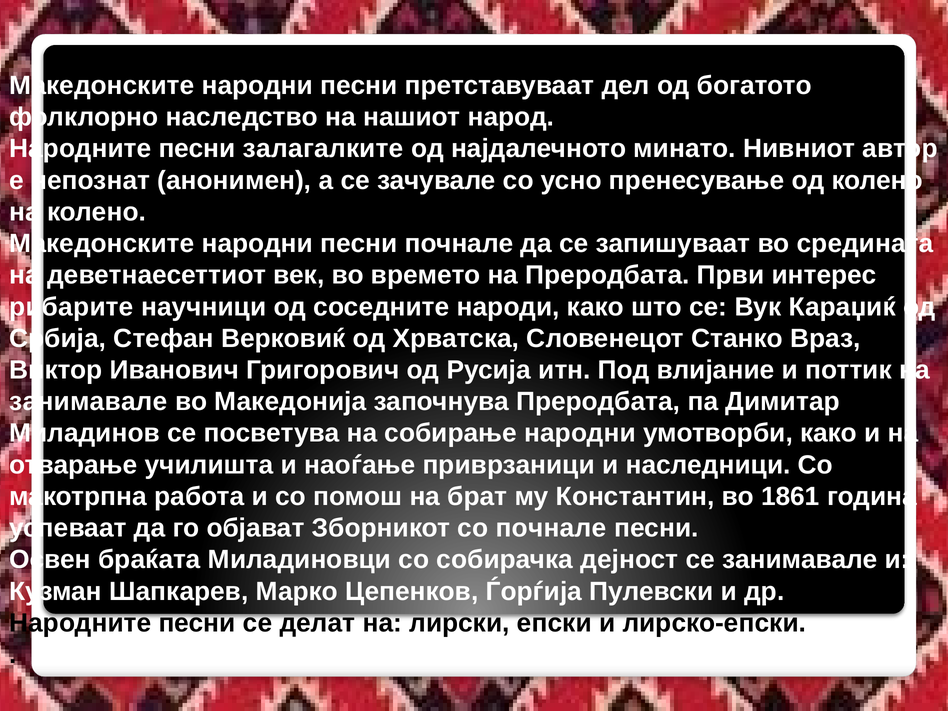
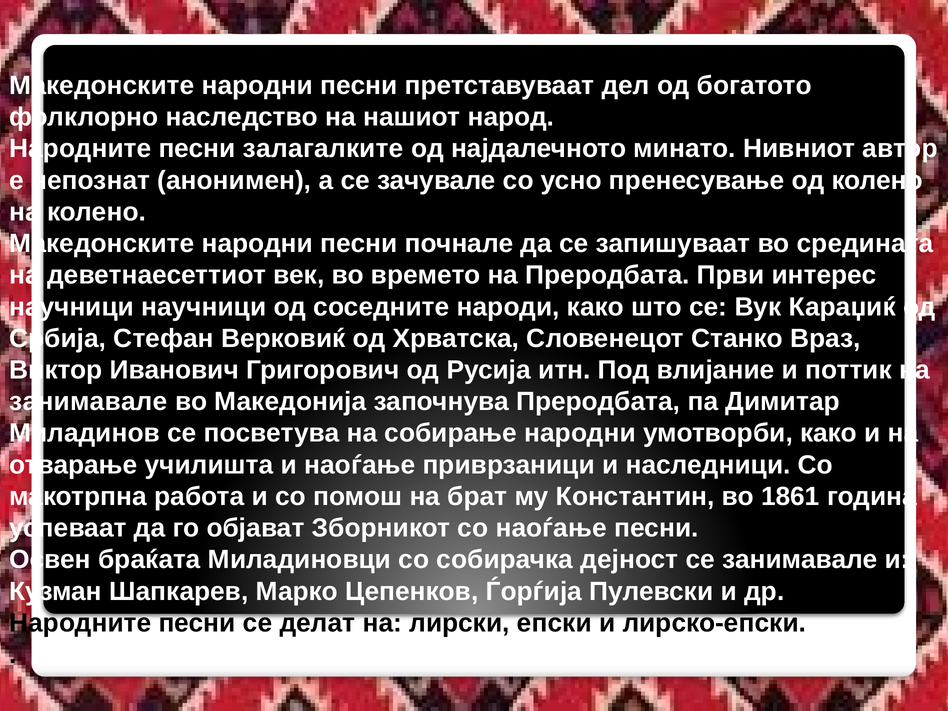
рибарите at (71, 307): рибарите -> научници
со почнале: почнале -> наоѓање
